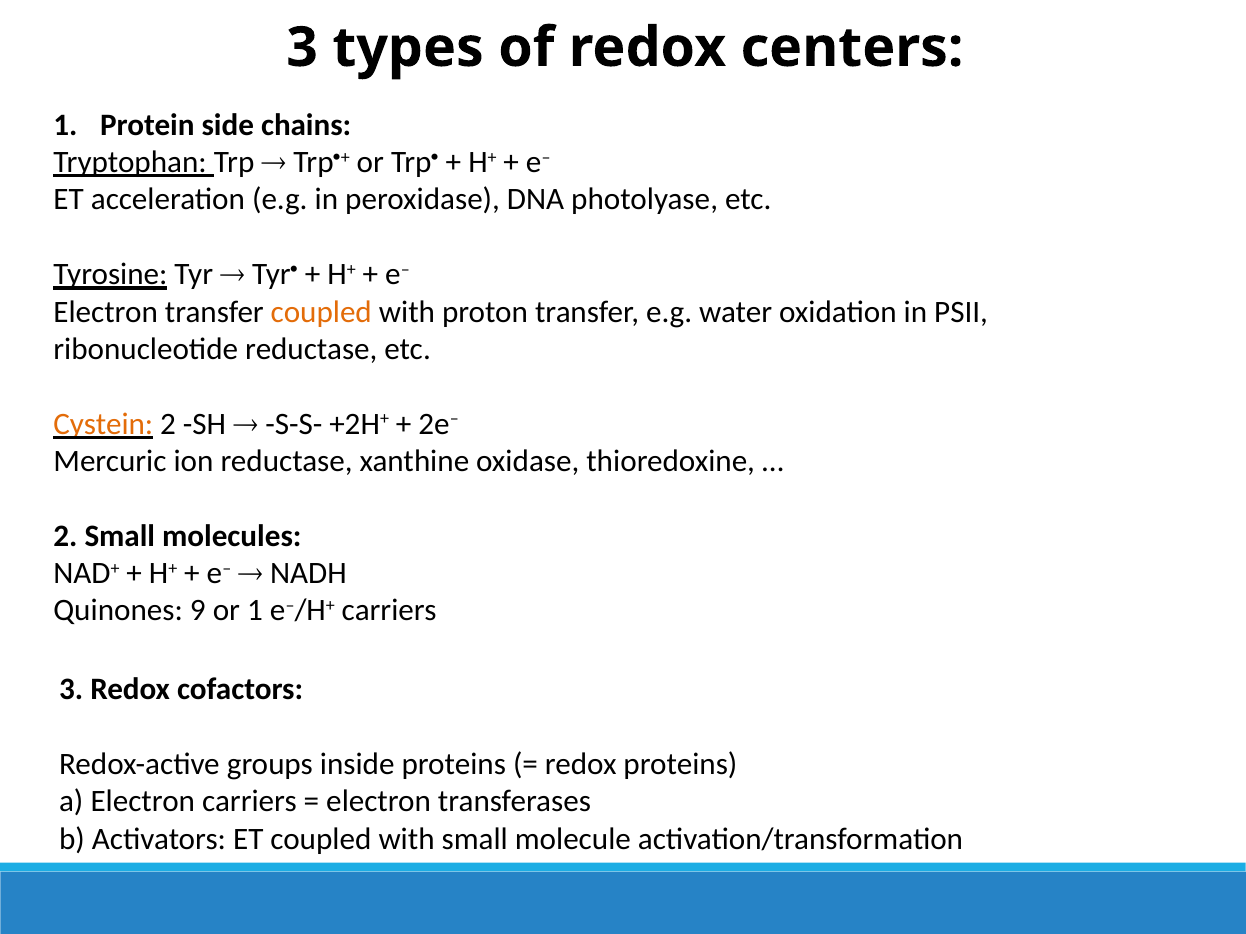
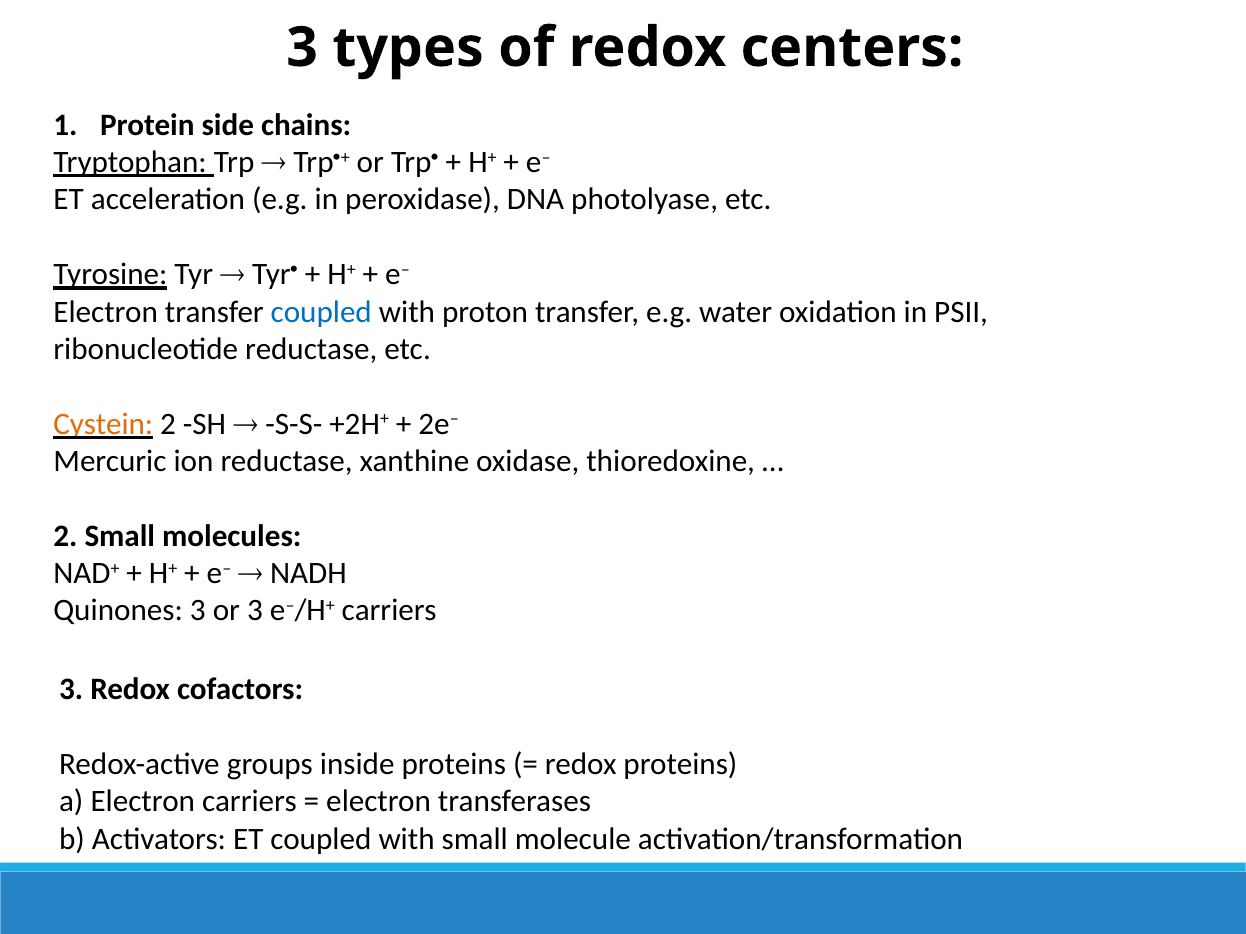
coupled at (321, 312) colour: orange -> blue
Quinones 9: 9 -> 3
or 1: 1 -> 3
